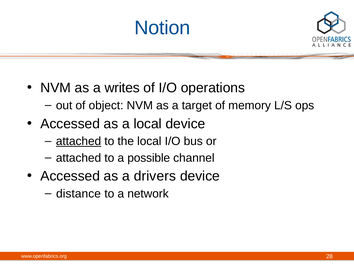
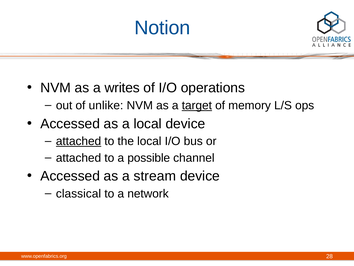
object: object -> unlike
target underline: none -> present
drivers: drivers -> stream
distance: distance -> classical
